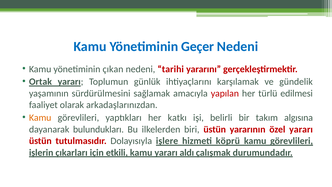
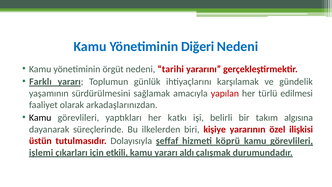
Geçer: Geçer -> Diğeri
çıkan: çıkan -> örgüt
Ortak: Ortak -> Farklı
Kamu at (40, 118) colour: orange -> black
bulundukları: bulundukları -> süreçlerinde
biri üstün: üstün -> kişiye
özel yararı: yararı -> ilişkisi
işlere: işlere -> şeffaf
işlerin: işlerin -> işlemi
